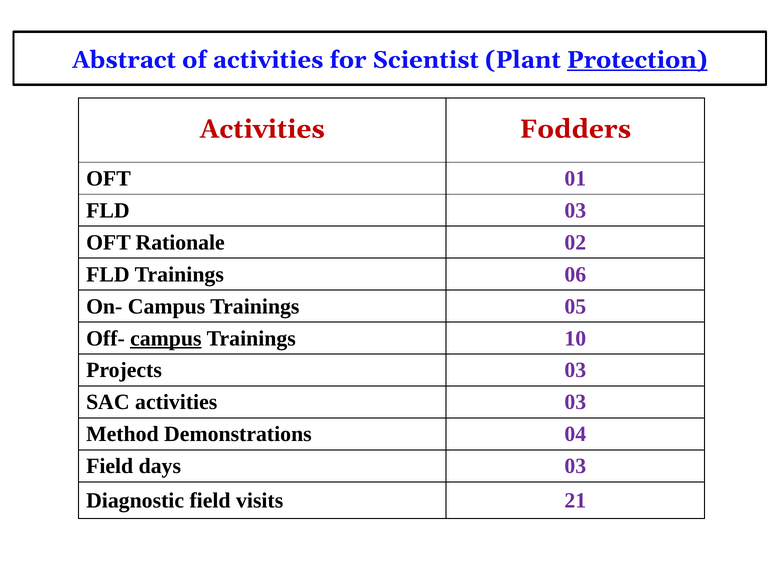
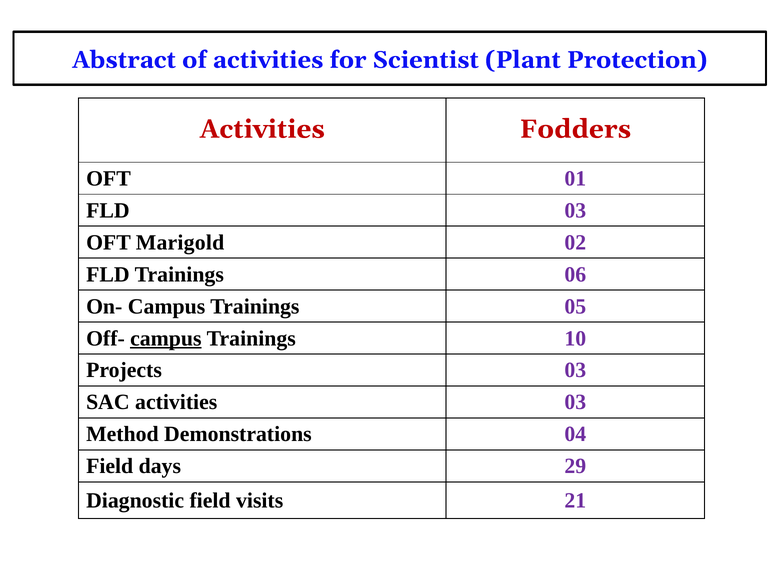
Protection underline: present -> none
Rationale: Rationale -> Marigold
days 03: 03 -> 29
